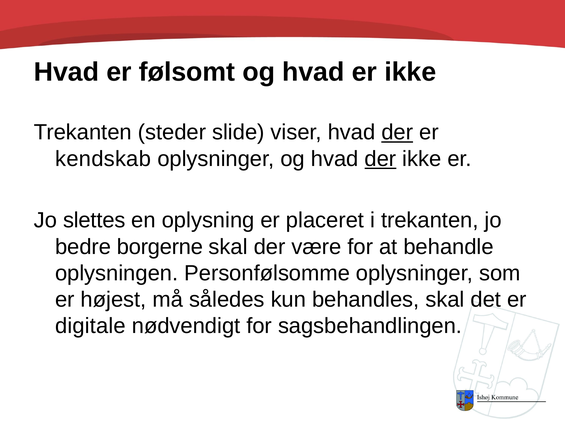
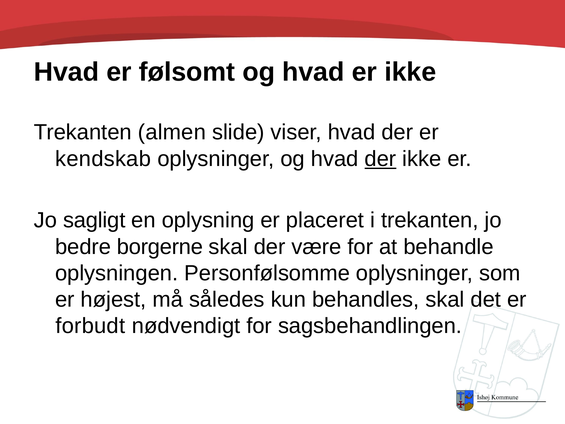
steder: steder -> almen
der at (397, 132) underline: present -> none
slettes: slettes -> sagligt
digitale: digitale -> forbudt
